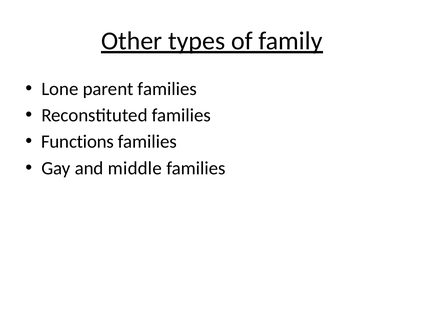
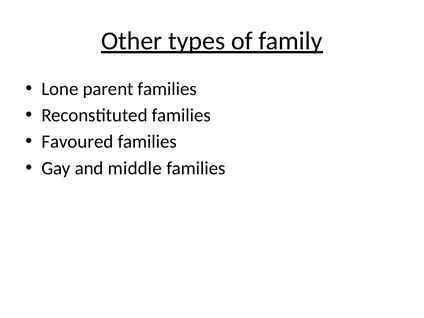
Functions: Functions -> Favoured
